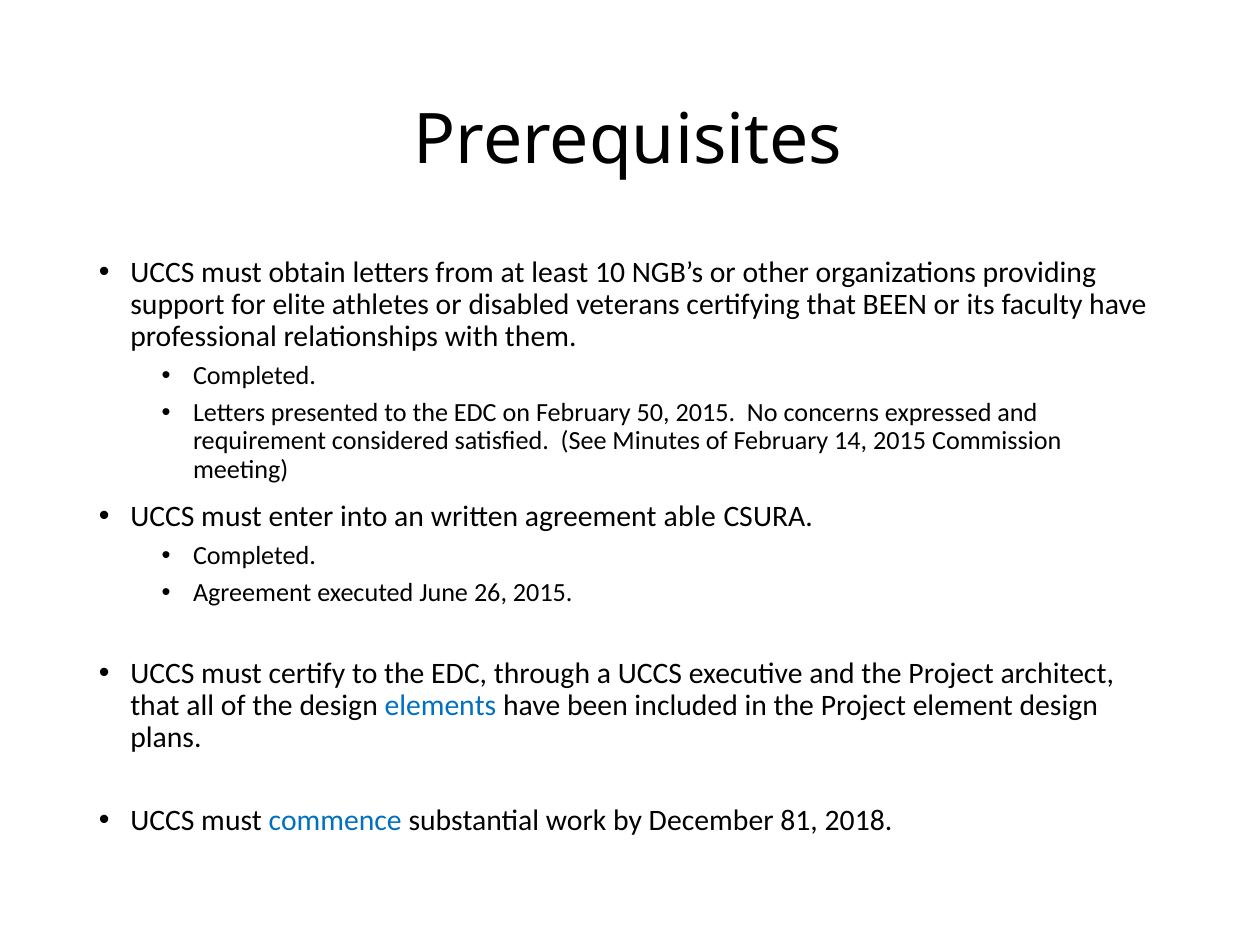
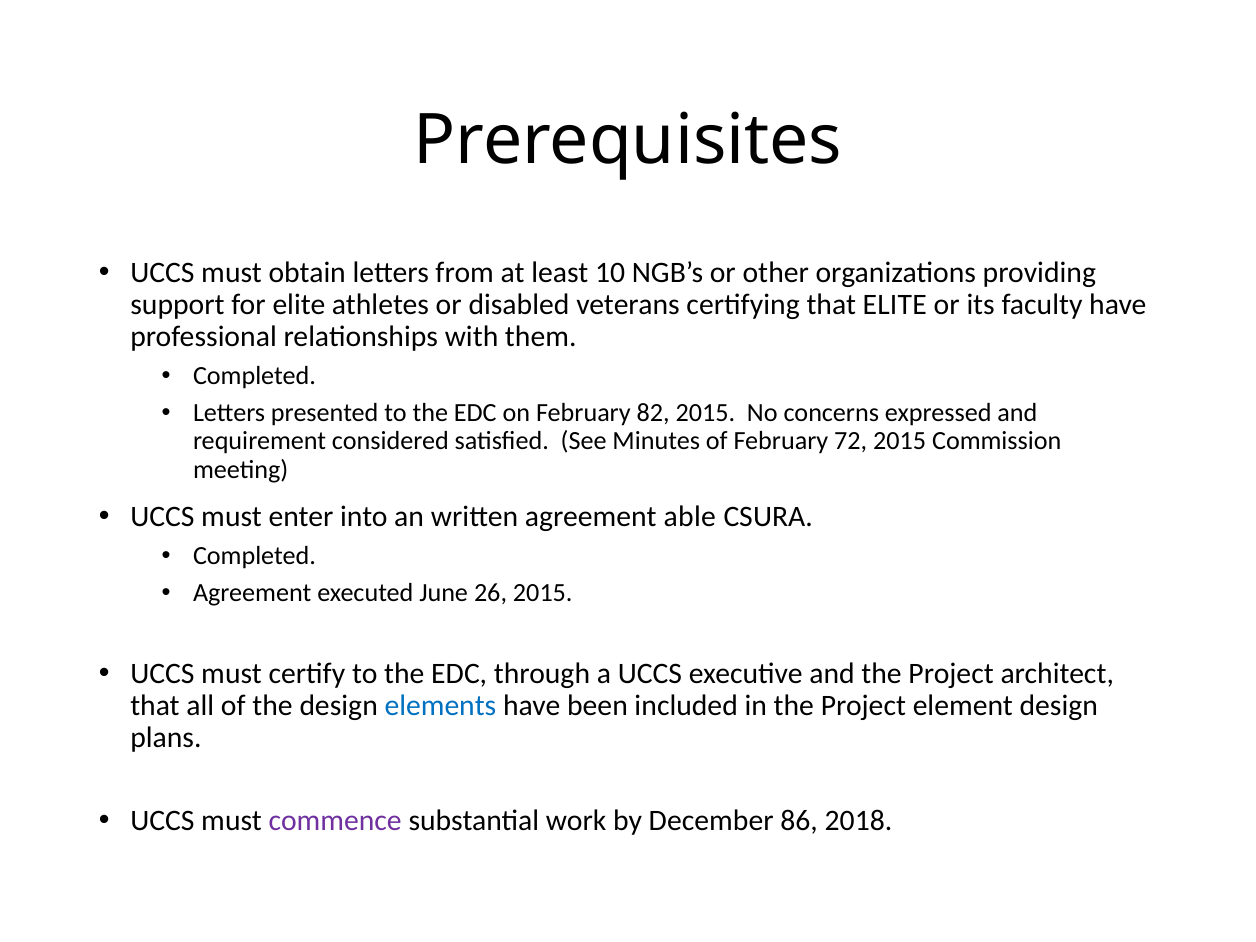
that BEEN: BEEN -> ELITE
50: 50 -> 82
14: 14 -> 72
commence colour: blue -> purple
81: 81 -> 86
